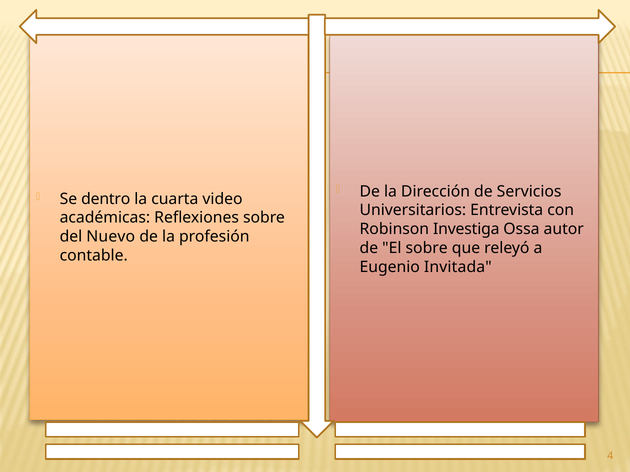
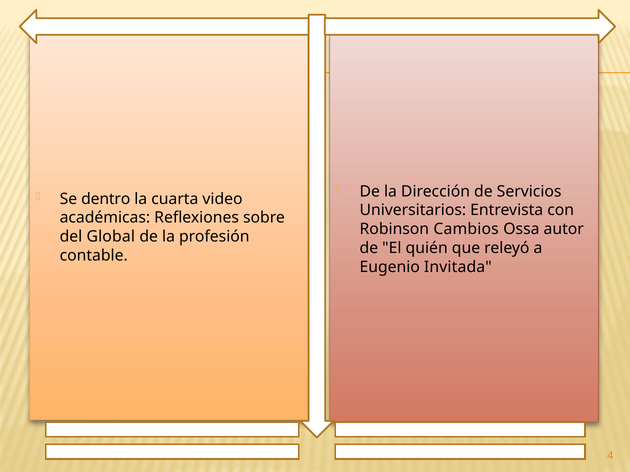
Investiga: Investiga -> Cambios
Nuevo: Nuevo -> Global
El sobre: sobre -> quién
